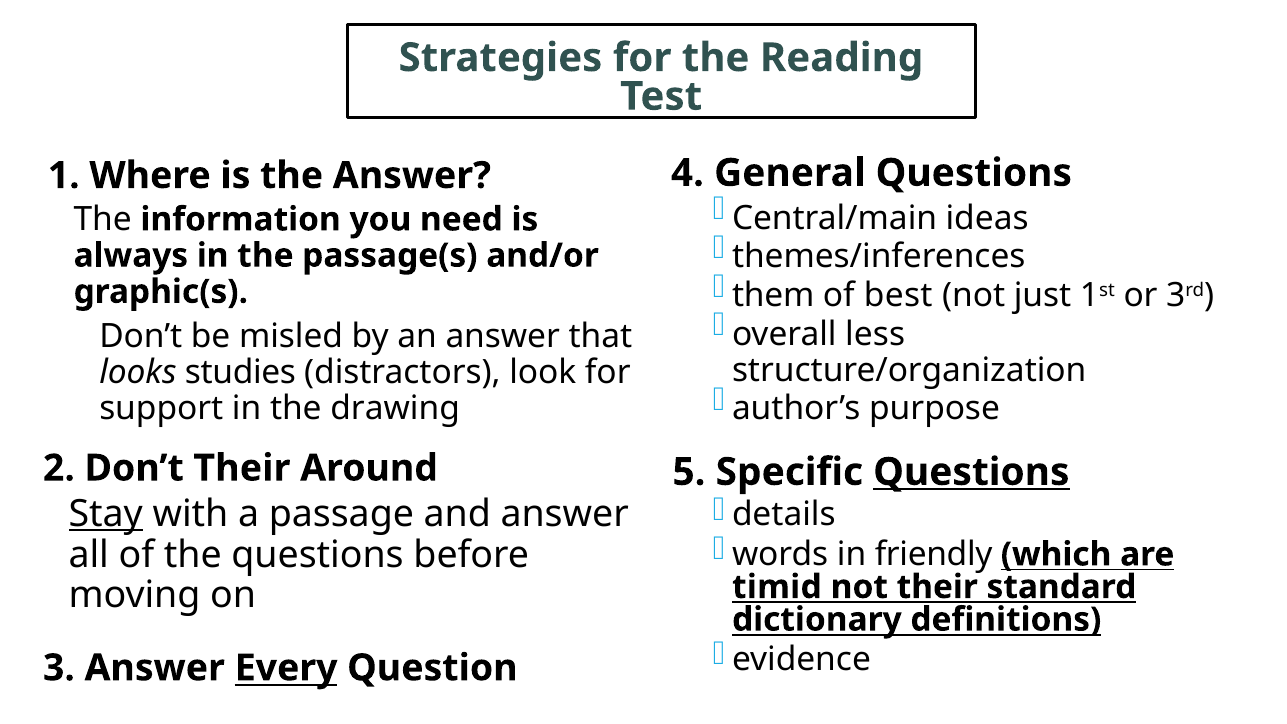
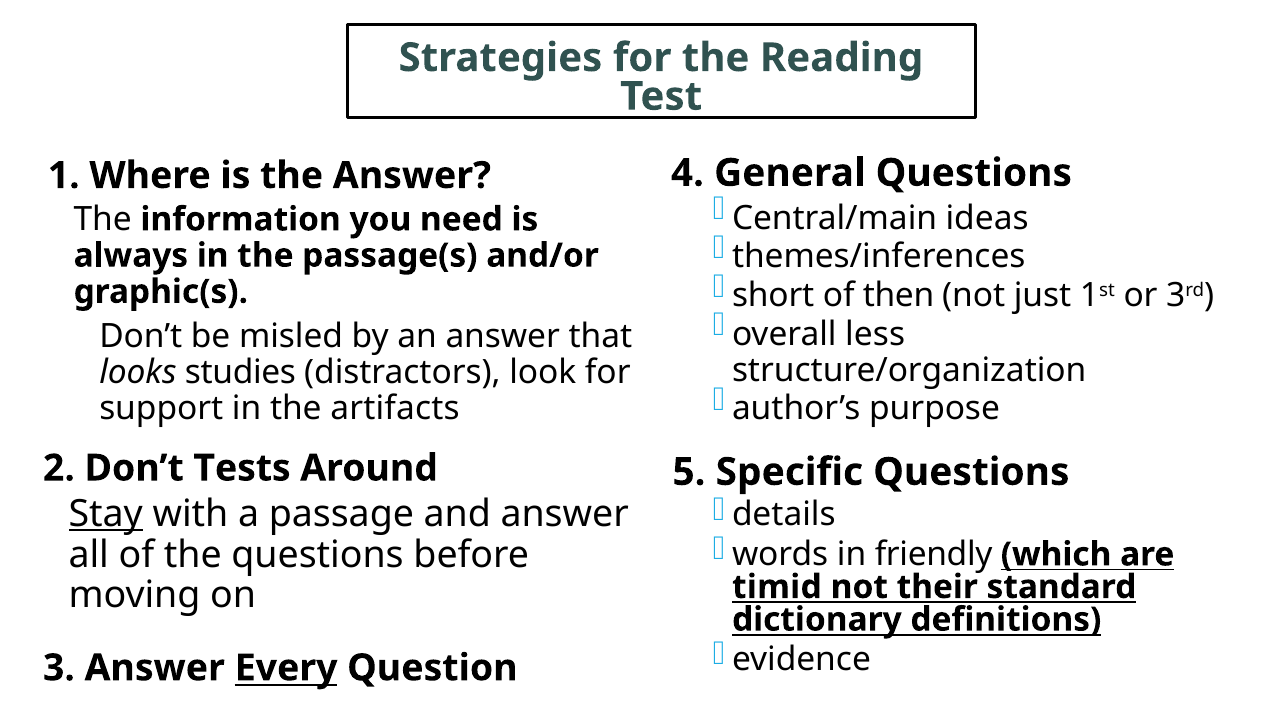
them: them -> short
best: best -> then
drawing: drawing -> artifacts
Don’t Their: Their -> Tests
Questions at (971, 472) underline: present -> none
